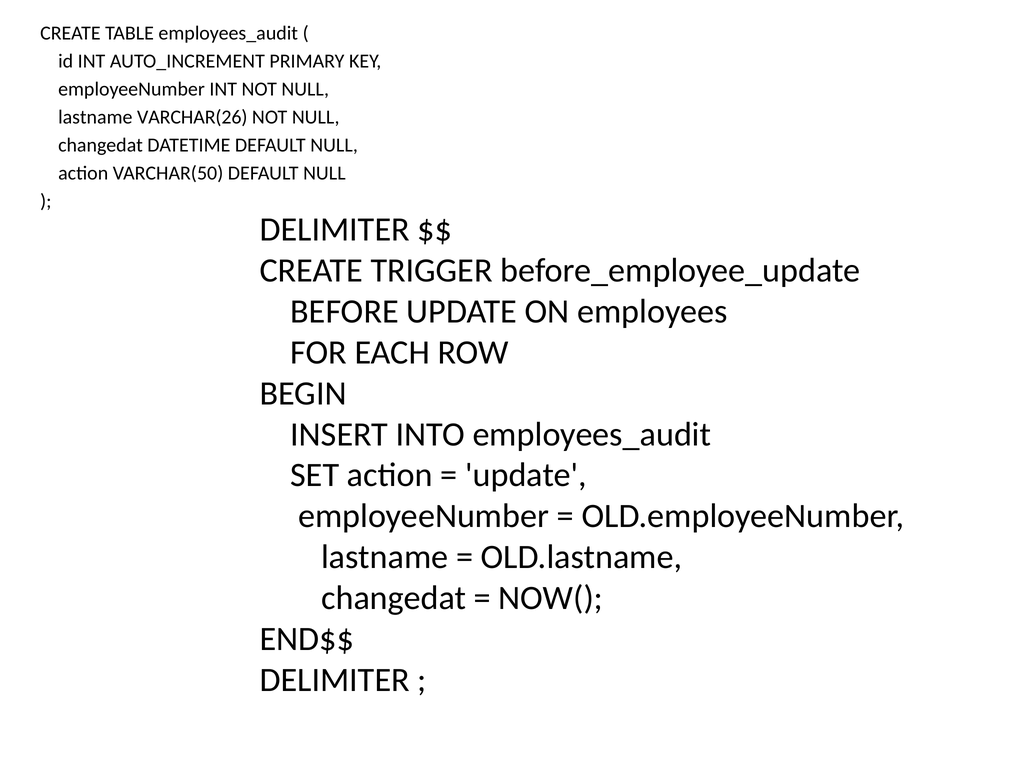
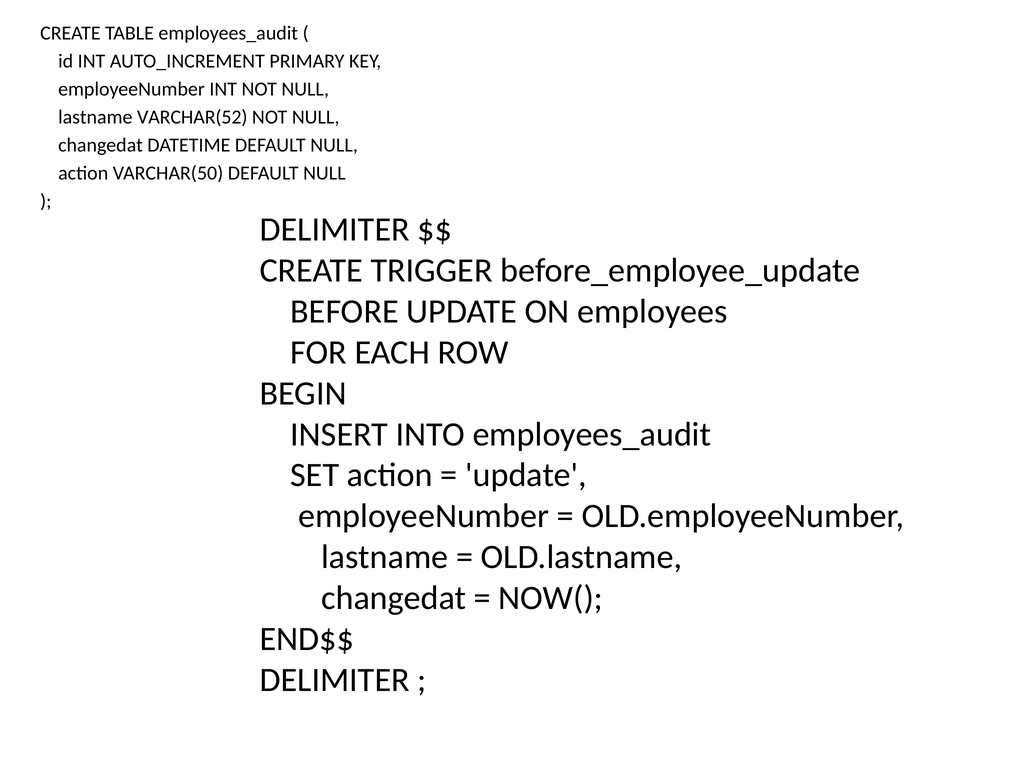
VARCHAR(26: VARCHAR(26 -> VARCHAR(52
